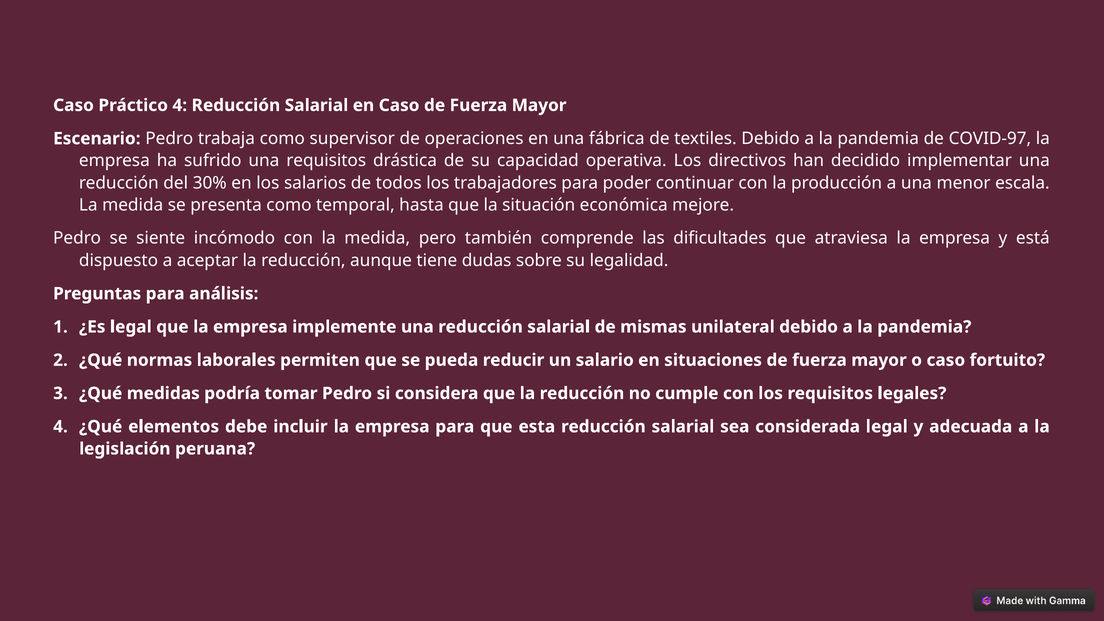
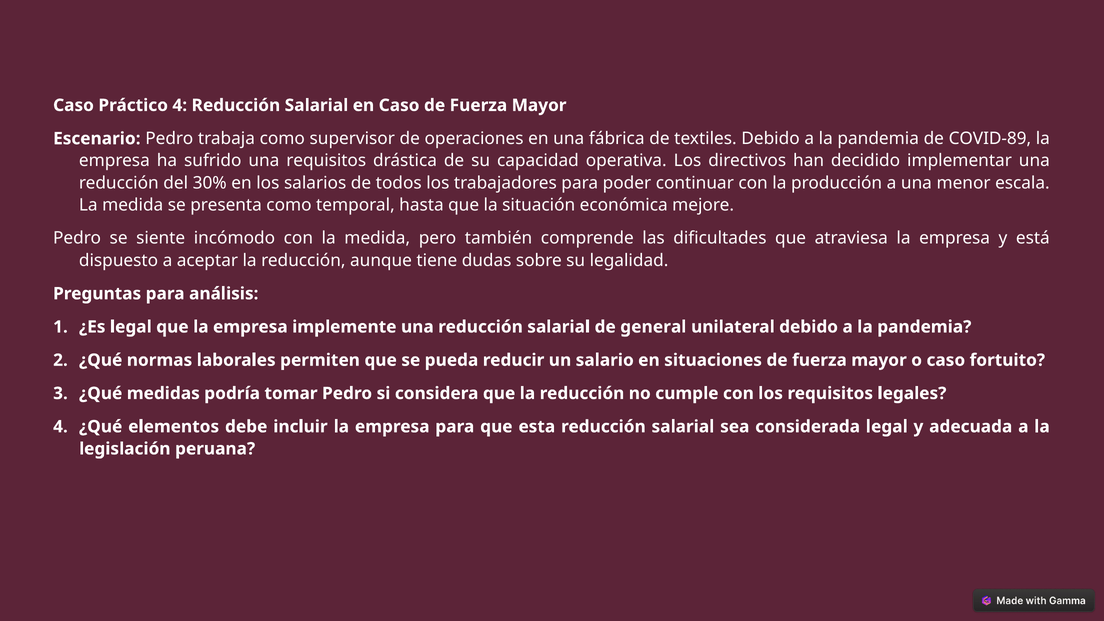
COVID-97: COVID-97 -> COVID-89
mismas: mismas -> general
